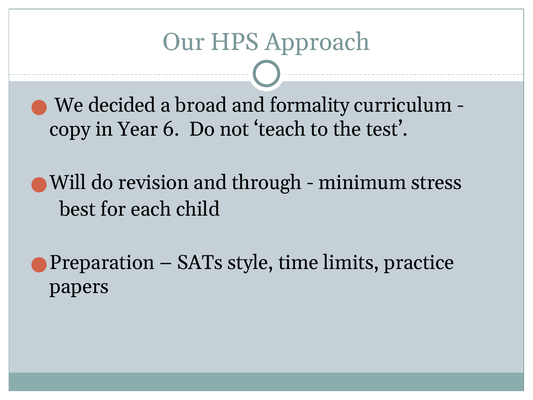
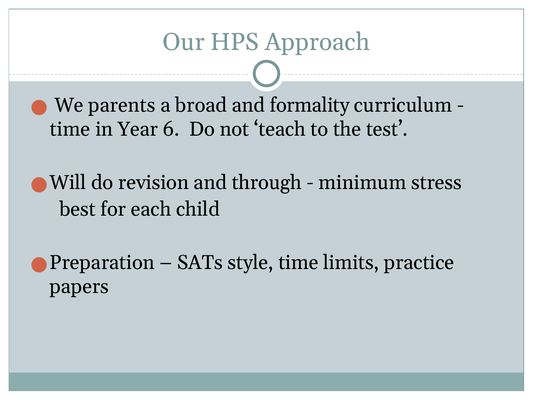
decided: decided -> parents
copy at (70, 129): copy -> time
